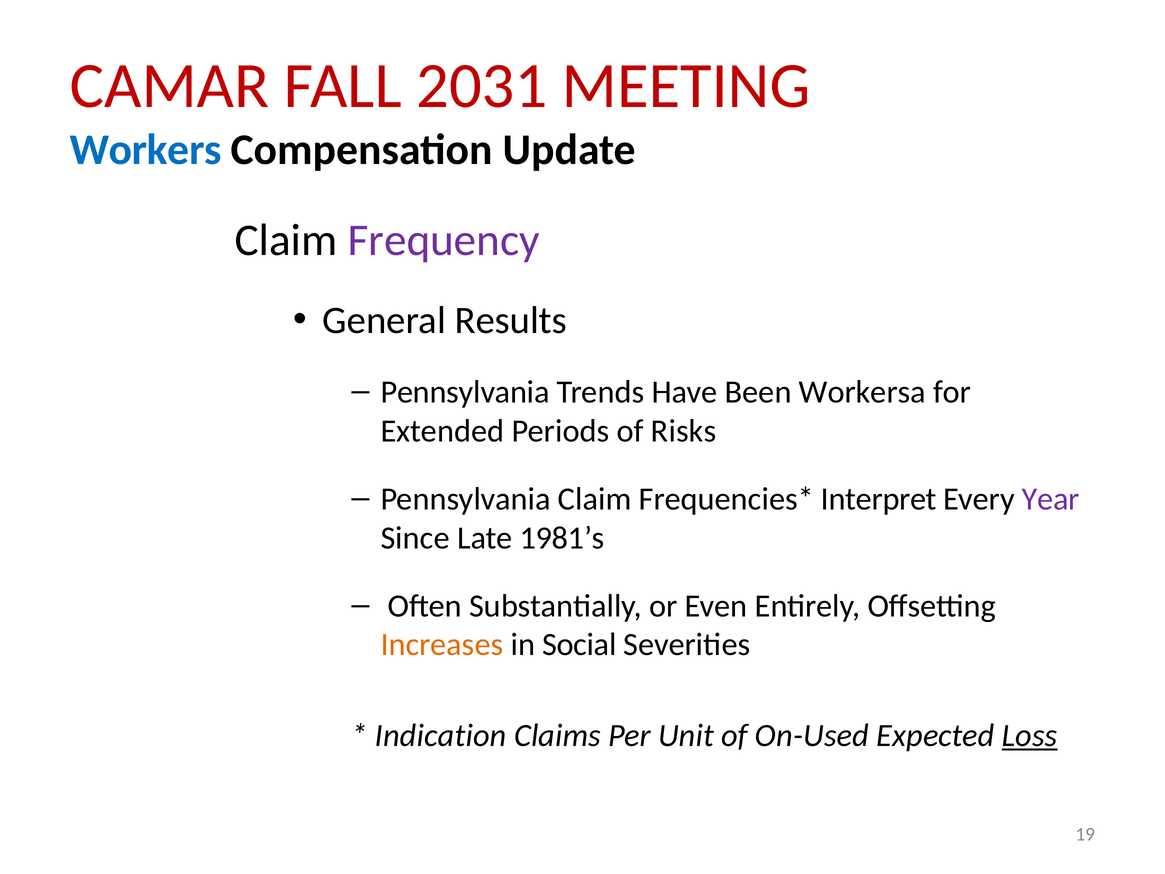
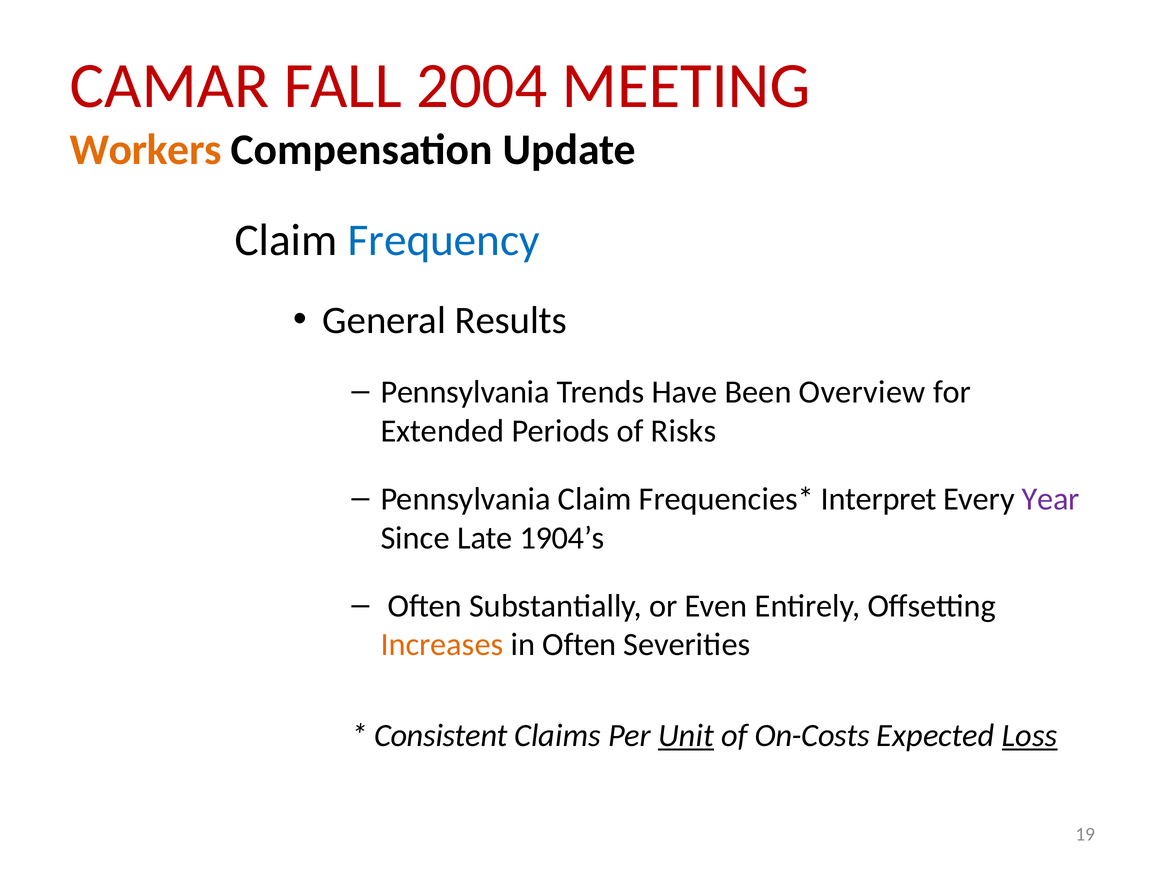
2031: 2031 -> 2004
Workers colour: blue -> orange
Frequency colour: purple -> blue
Workersa: Workersa -> Overview
1981’s: 1981’s -> 1904’s
in Social: Social -> Often
Indication: Indication -> Consistent
Unit underline: none -> present
On-Used: On-Used -> On-Costs
